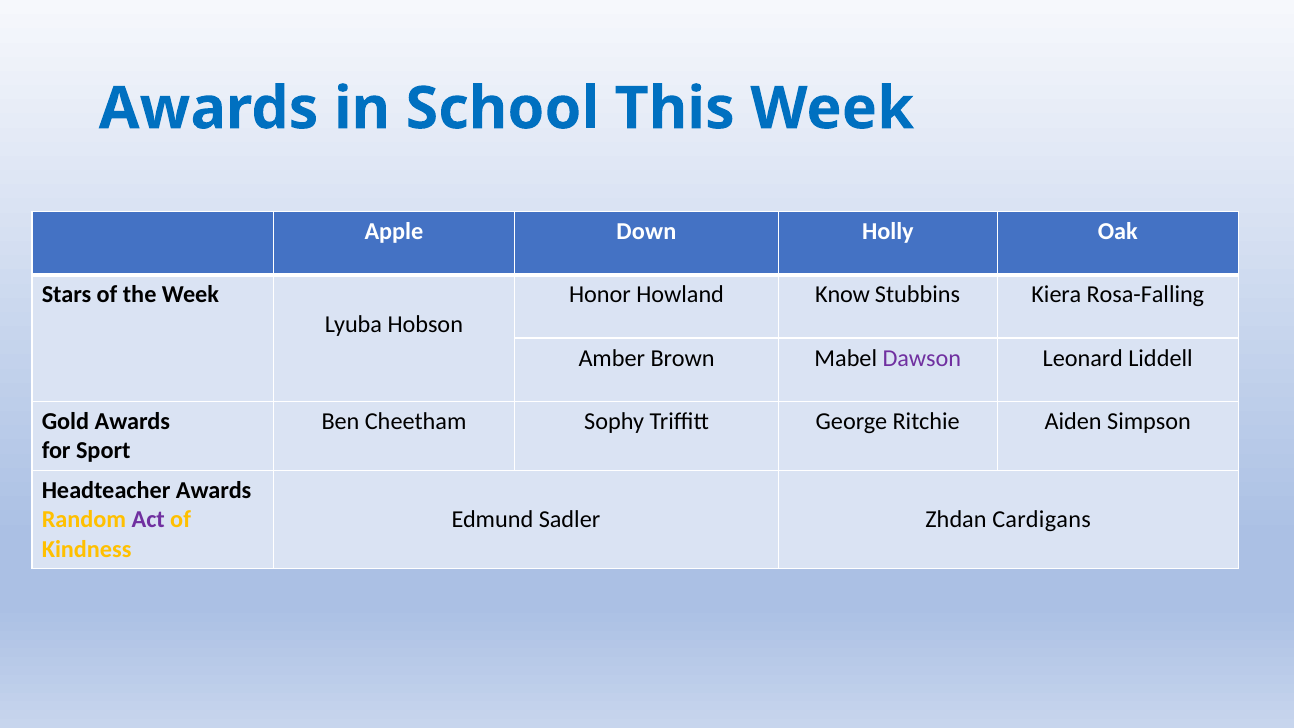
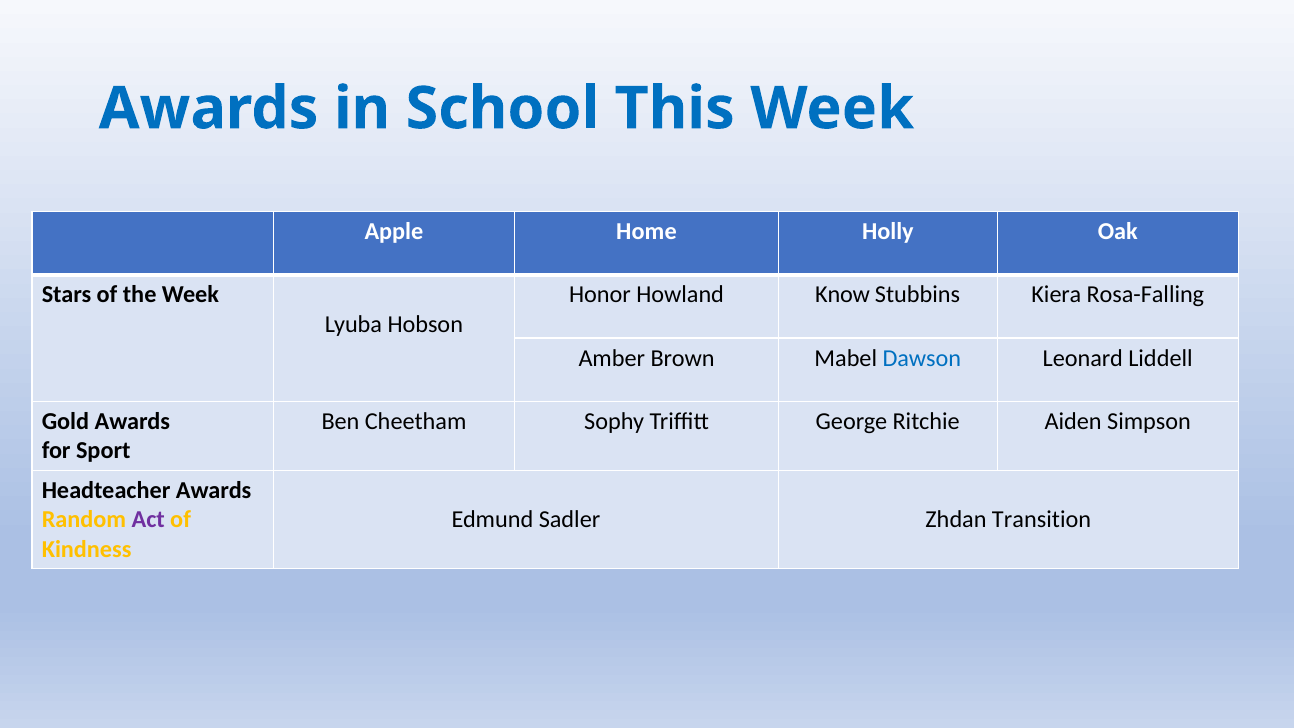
Down: Down -> Home
Dawson colour: purple -> blue
Cardigans: Cardigans -> Transition
